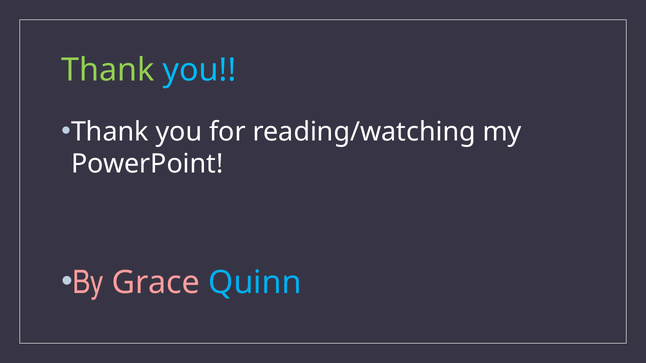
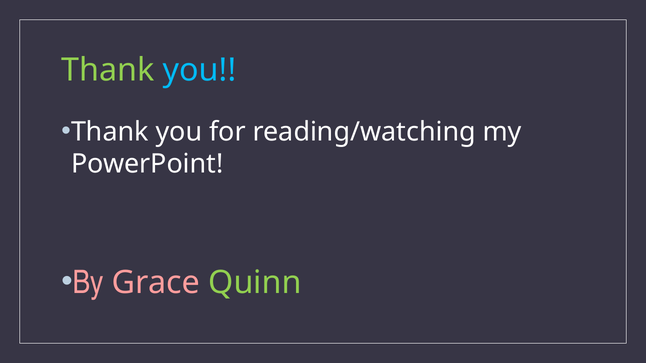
Quinn colour: light blue -> light green
